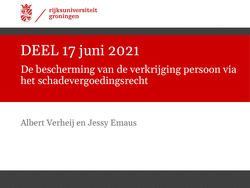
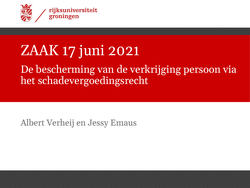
DEEL: DEEL -> ZAAK
